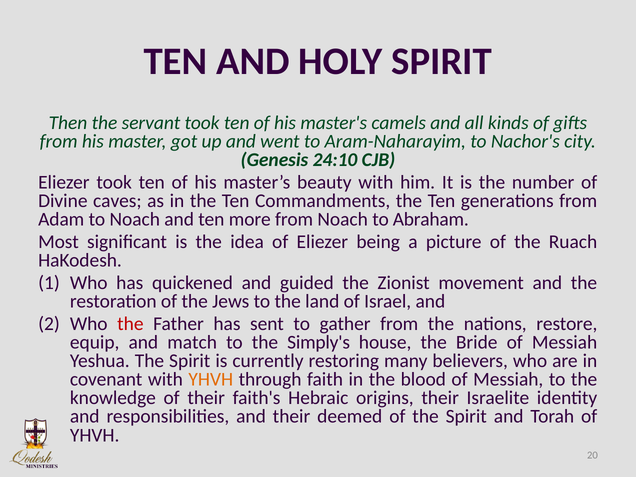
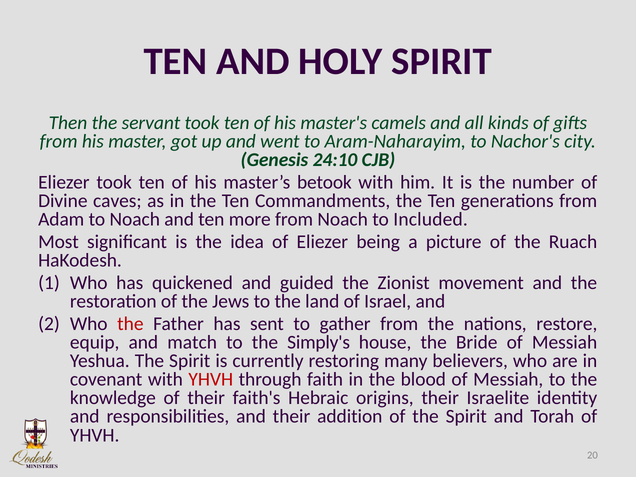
beauty: beauty -> betook
Abraham: Abraham -> Included
YHVH at (211, 379) colour: orange -> red
deemed: deemed -> addition
